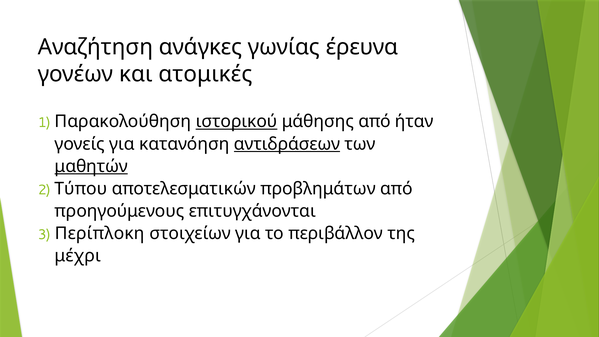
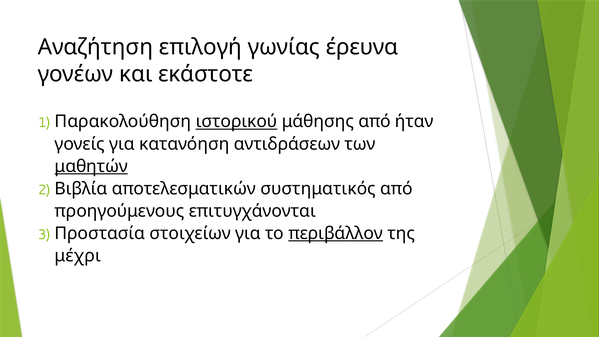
ανάγκες: ανάγκες -> επιλογή
ατομικές: ατομικές -> εκάστοτε
αντιδράσεων underline: present -> none
Τύπου: Τύπου -> Βιβλία
προβλημάτων: προβλημάτων -> συστηματικός
Περίπλοκη: Περίπλοκη -> Προστασία
περιβάλλον underline: none -> present
